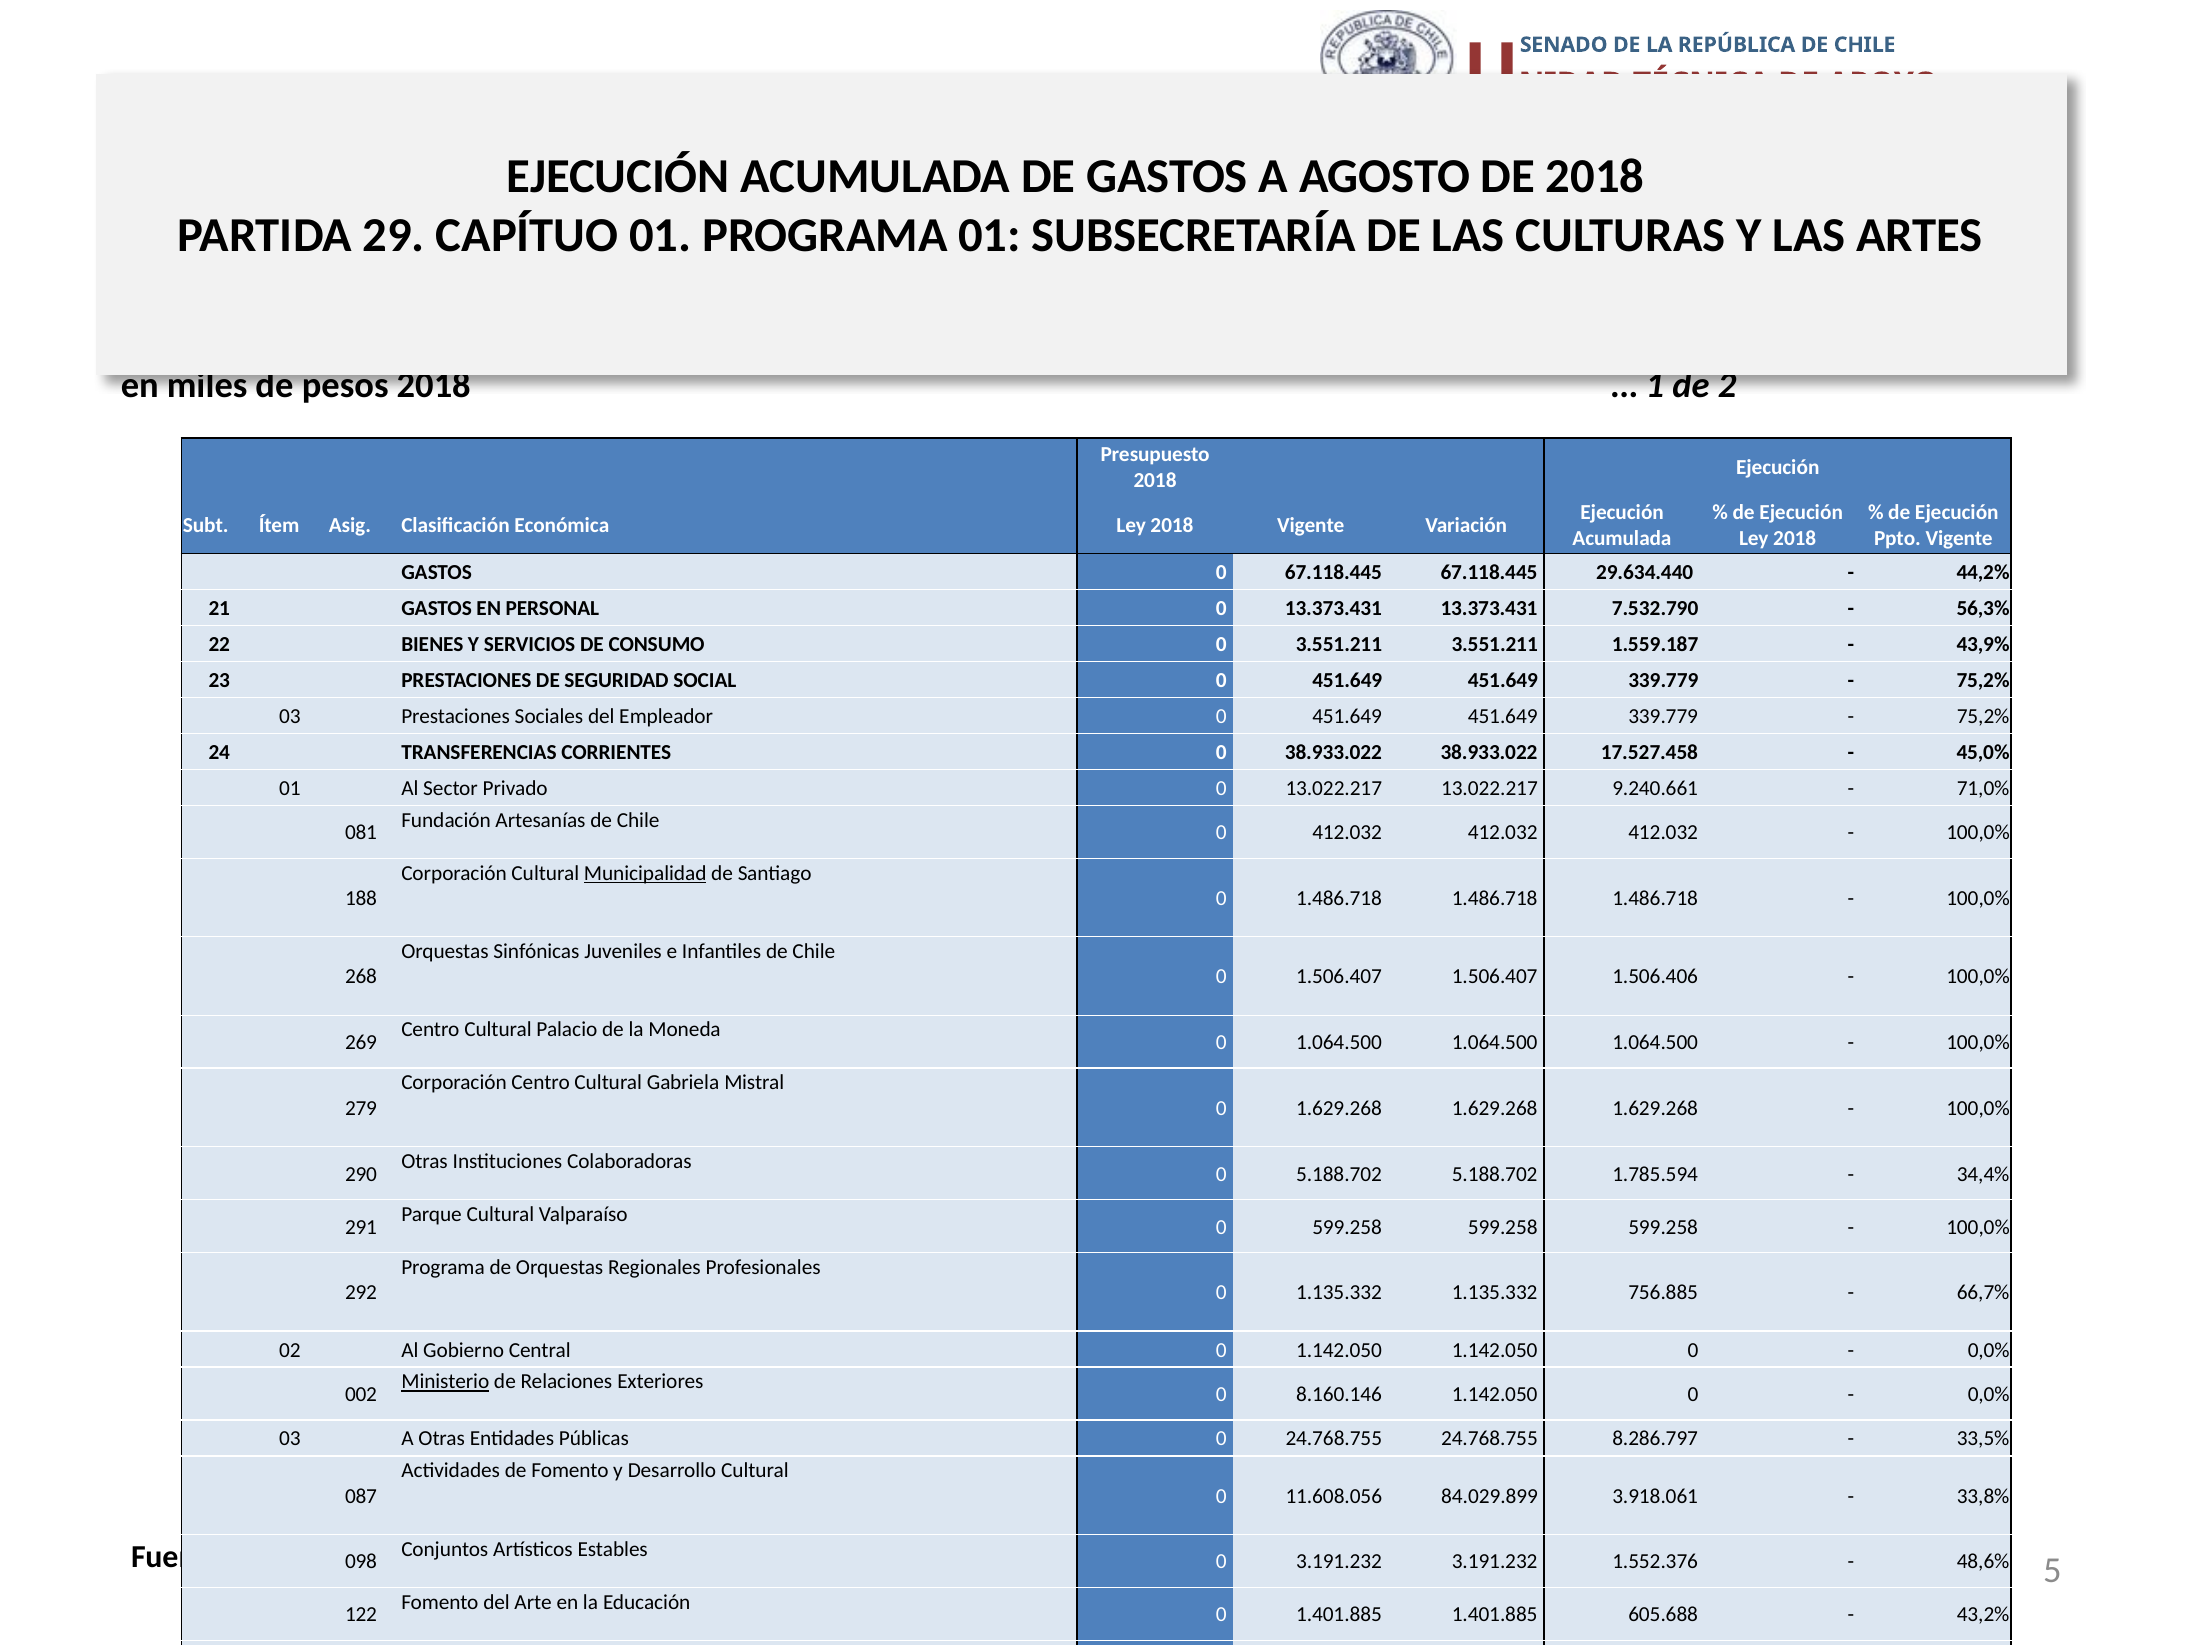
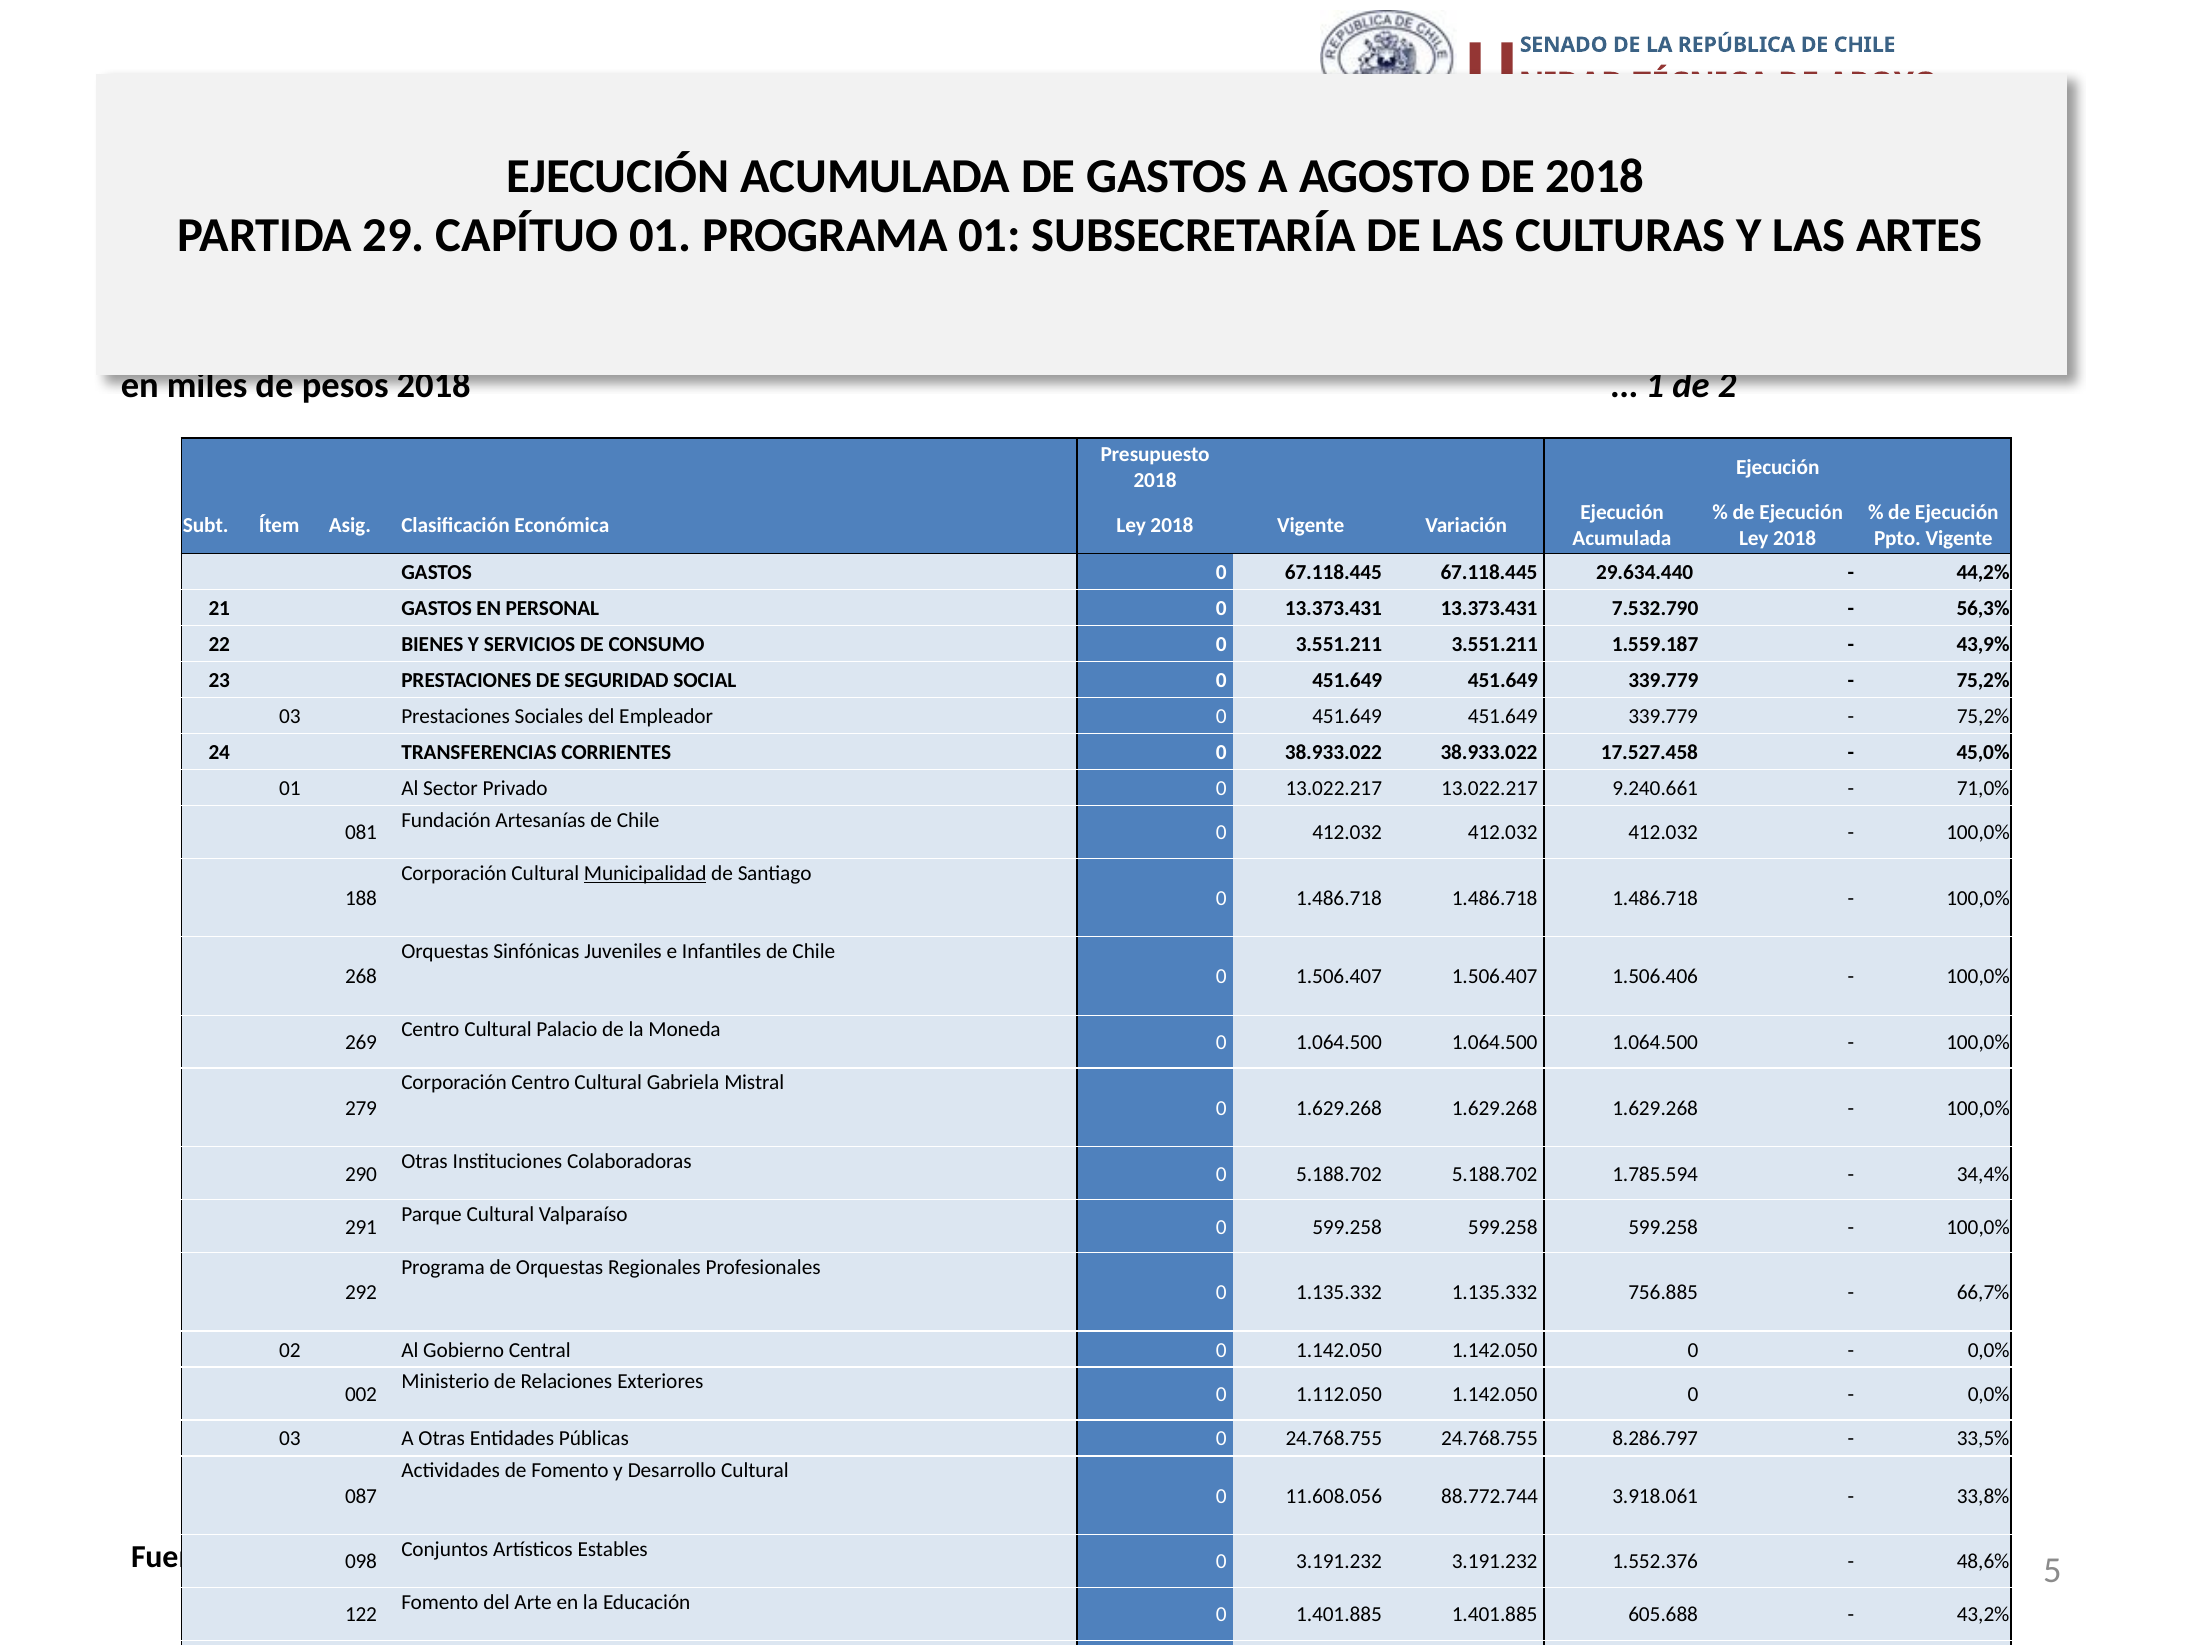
Ministerio underline: present -> none
8.160.146: 8.160.146 -> 1.112.050
84.029.899: 84.029.899 -> 88.772.744
